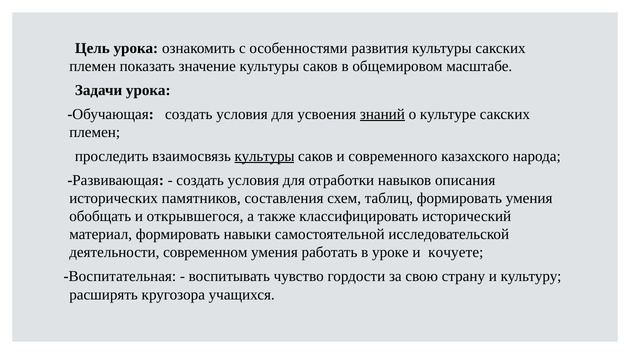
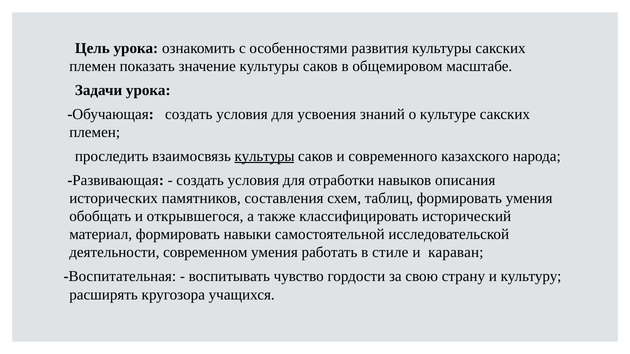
знаний underline: present -> none
уроке: уроке -> стиле
кочуете: кочуете -> караван
